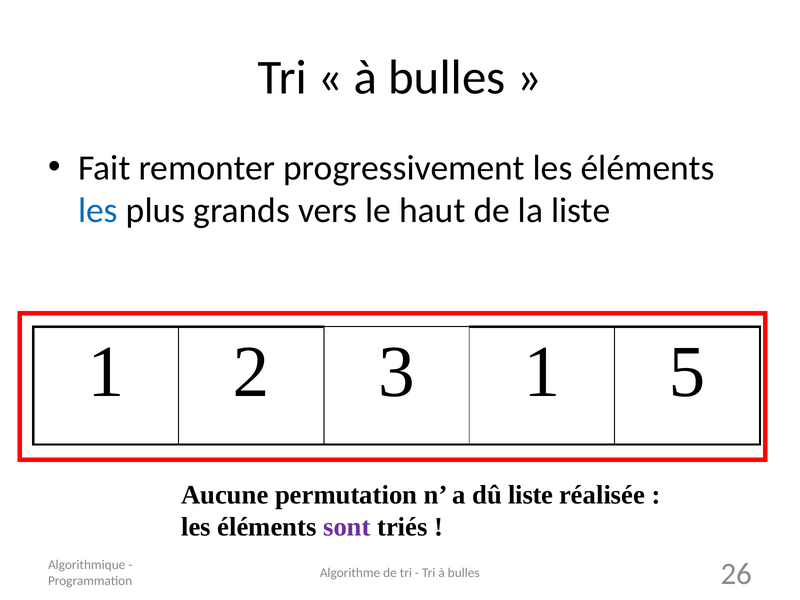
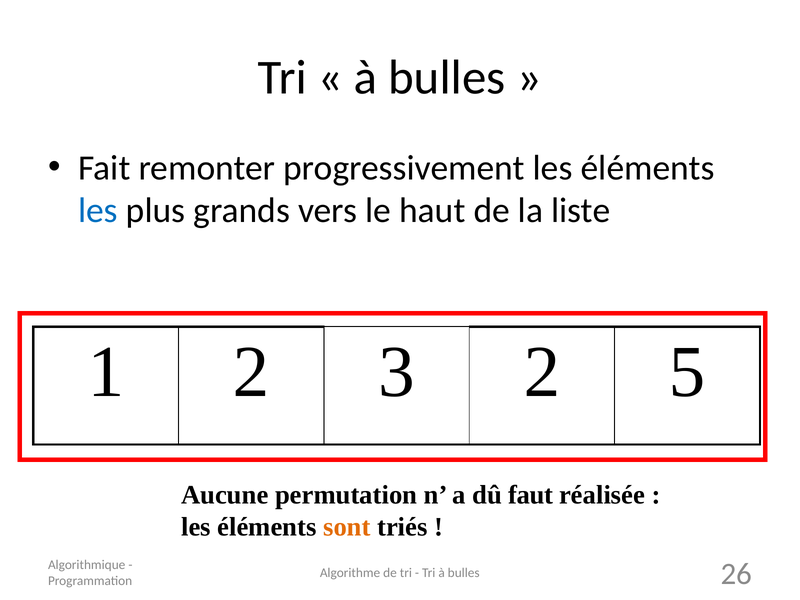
3 1: 1 -> 2
dû liste: liste -> faut
sont colour: purple -> orange
